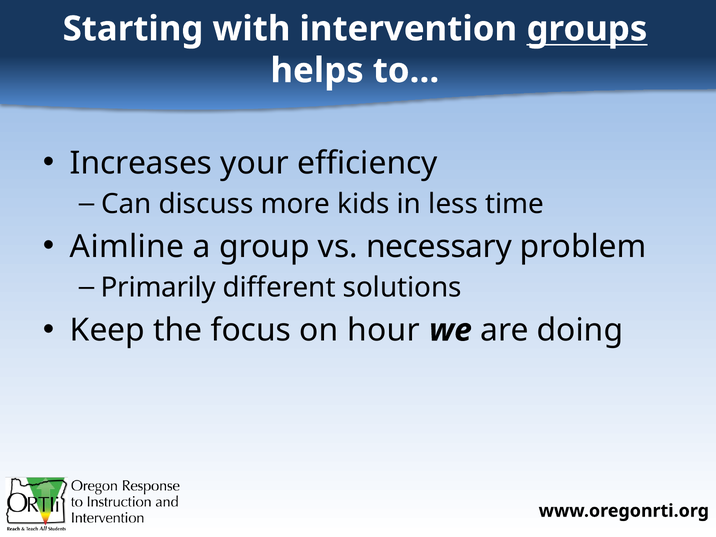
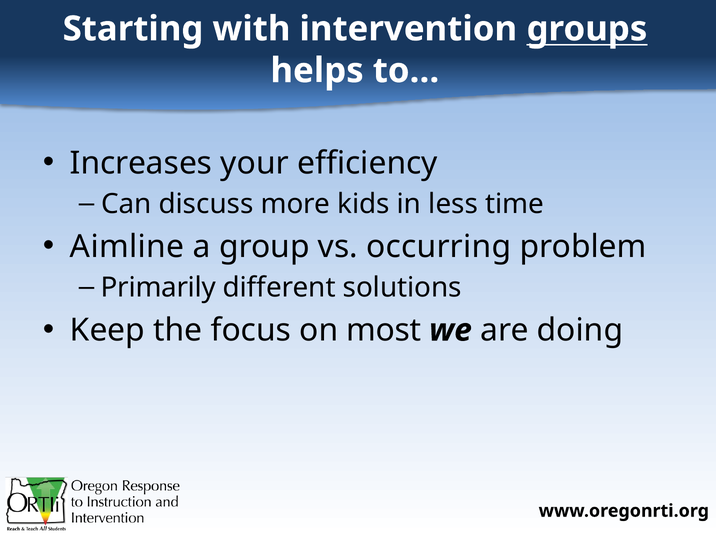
necessary: necessary -> occurring
hour: hour -> most
